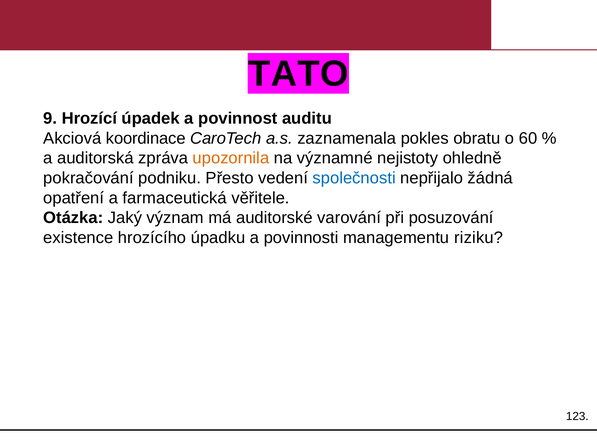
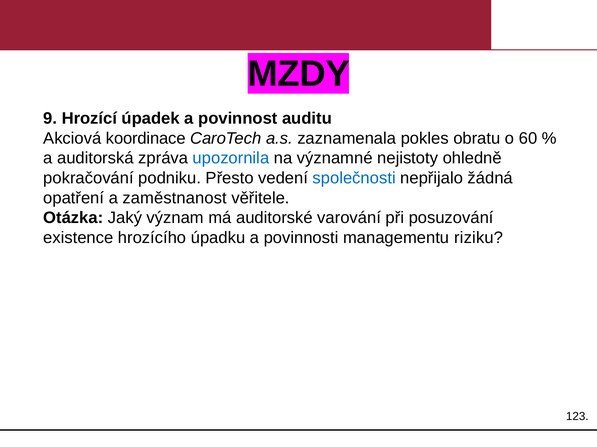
TATO: TATO -> MZDY
upozornila colour: orange -> blue
farmaceutická: farmaceutická -> zaměstnanost
